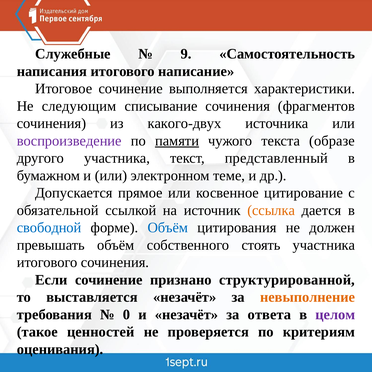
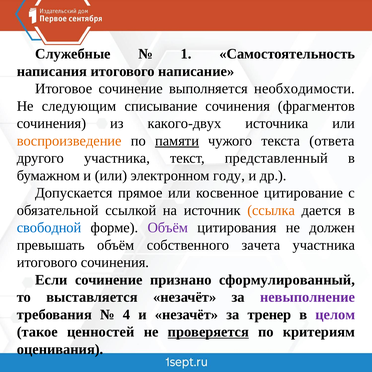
9: 9 -> 1
характеристики: характеристики -> необходимости
воспроизведение colour: purple -> orange
образе: образе -> ответа
теме: теме -> году
Объём at (168, 228) colour: blue -> purple
стоять: стоять -> зачета
структурированной: структурированной -> сформулированный
невыполнение colour: orange -> purple
0: 0 -> 4
ответа: ответа -> тренер
проверяется underline: none -> present
